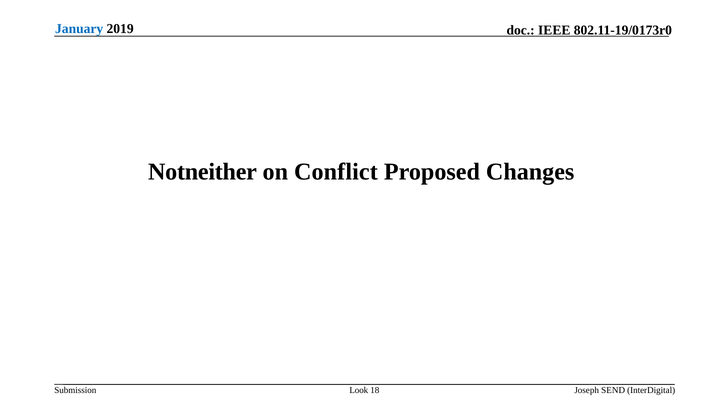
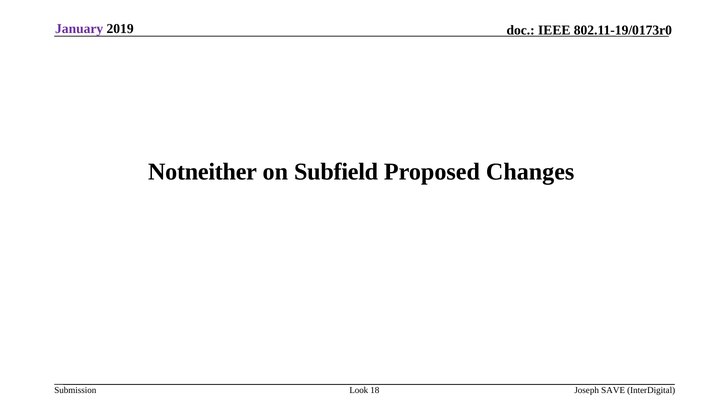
January colour: blue -> purple
Conflict: Conflict -> Subfield
SEND: SEND -> SAVE
